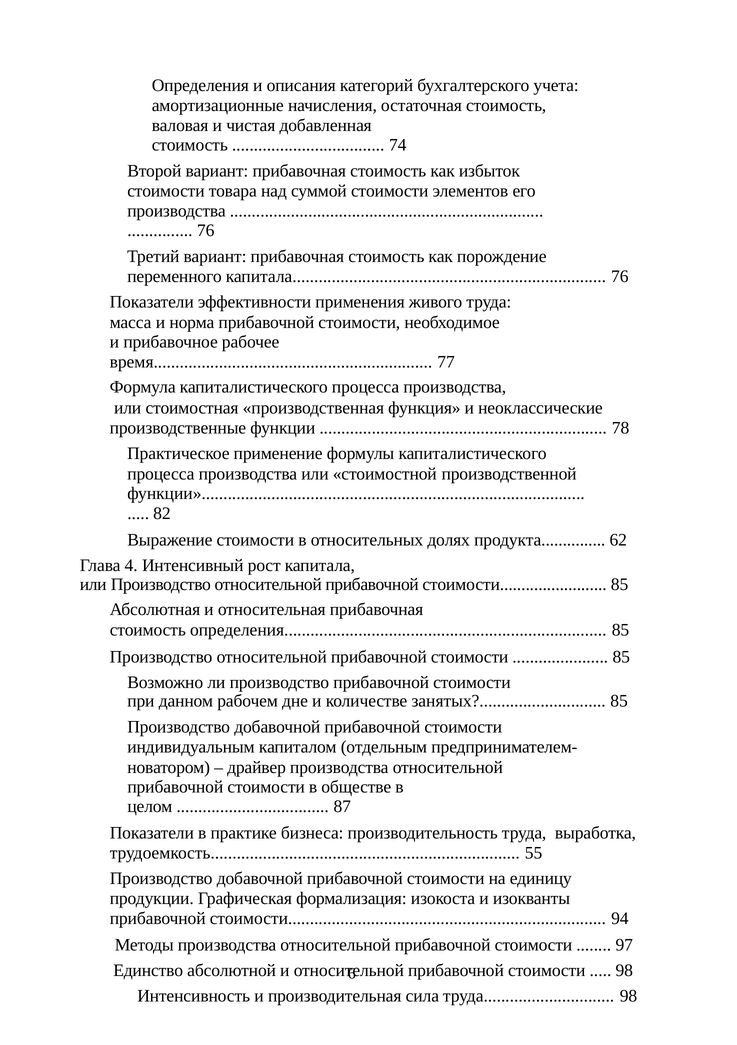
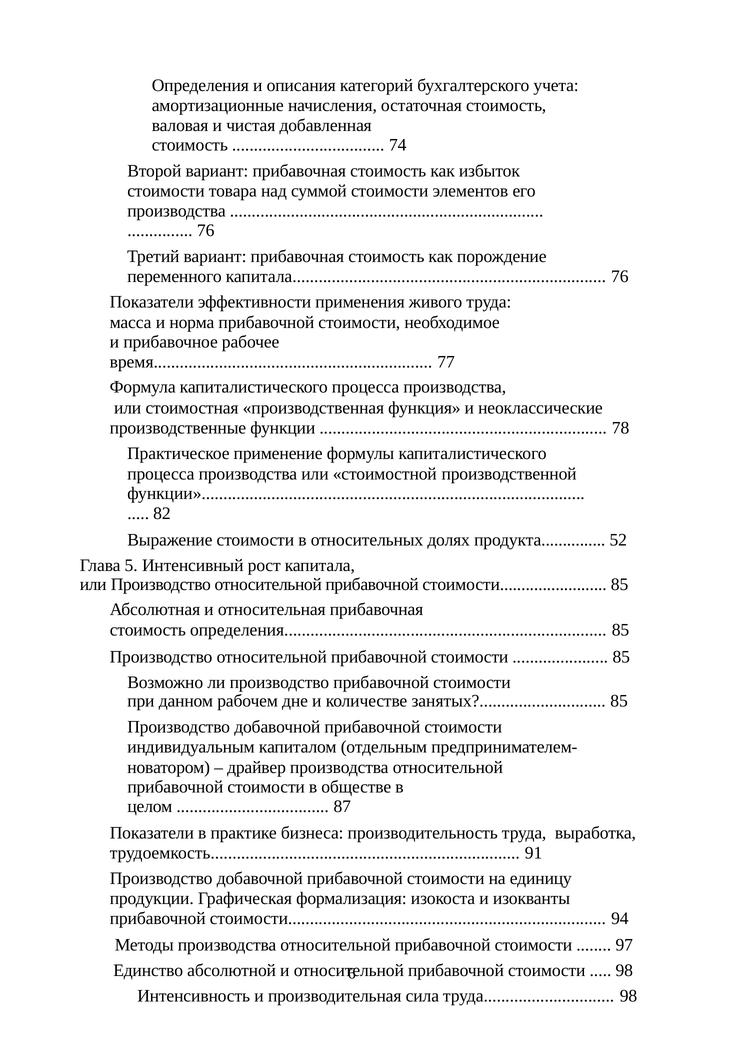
62: 62 -> 52
4: 4 -> 5
55: 55 -> 91
